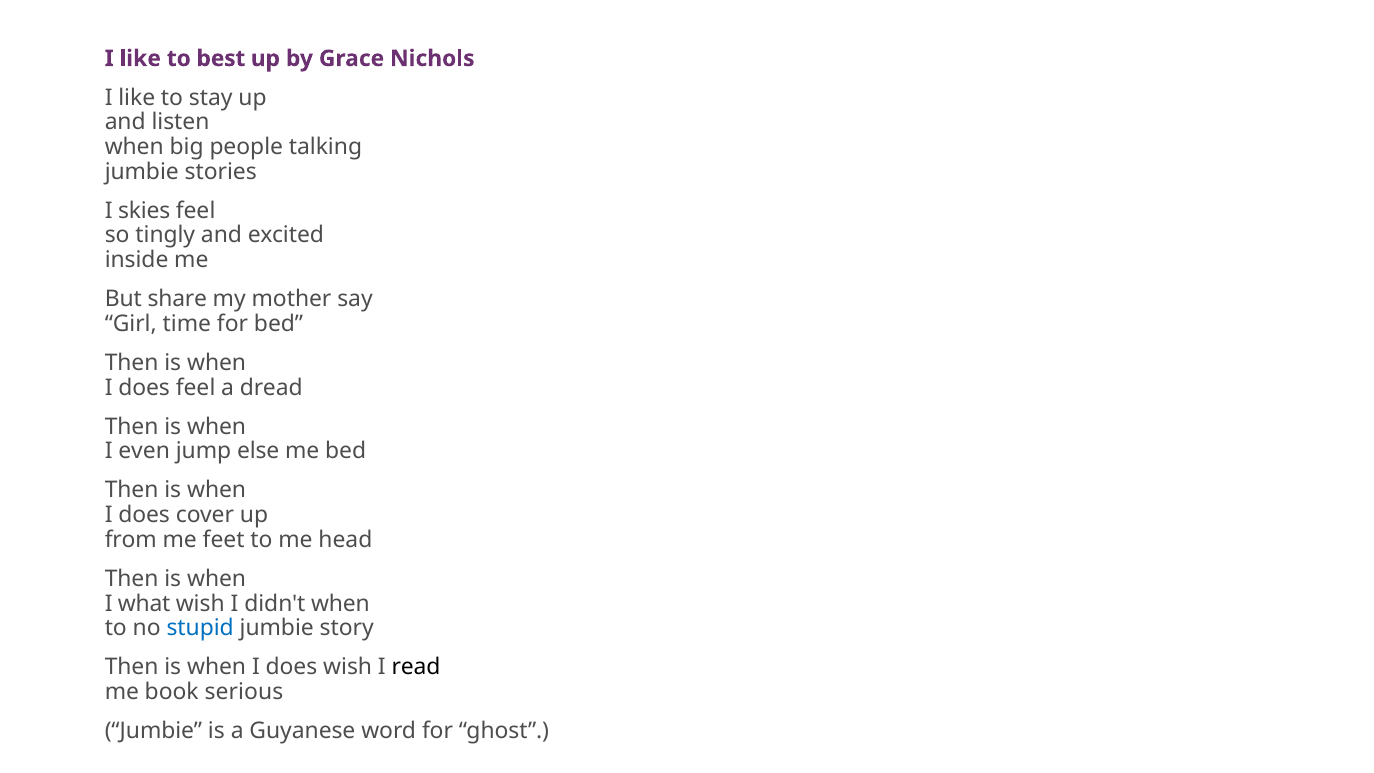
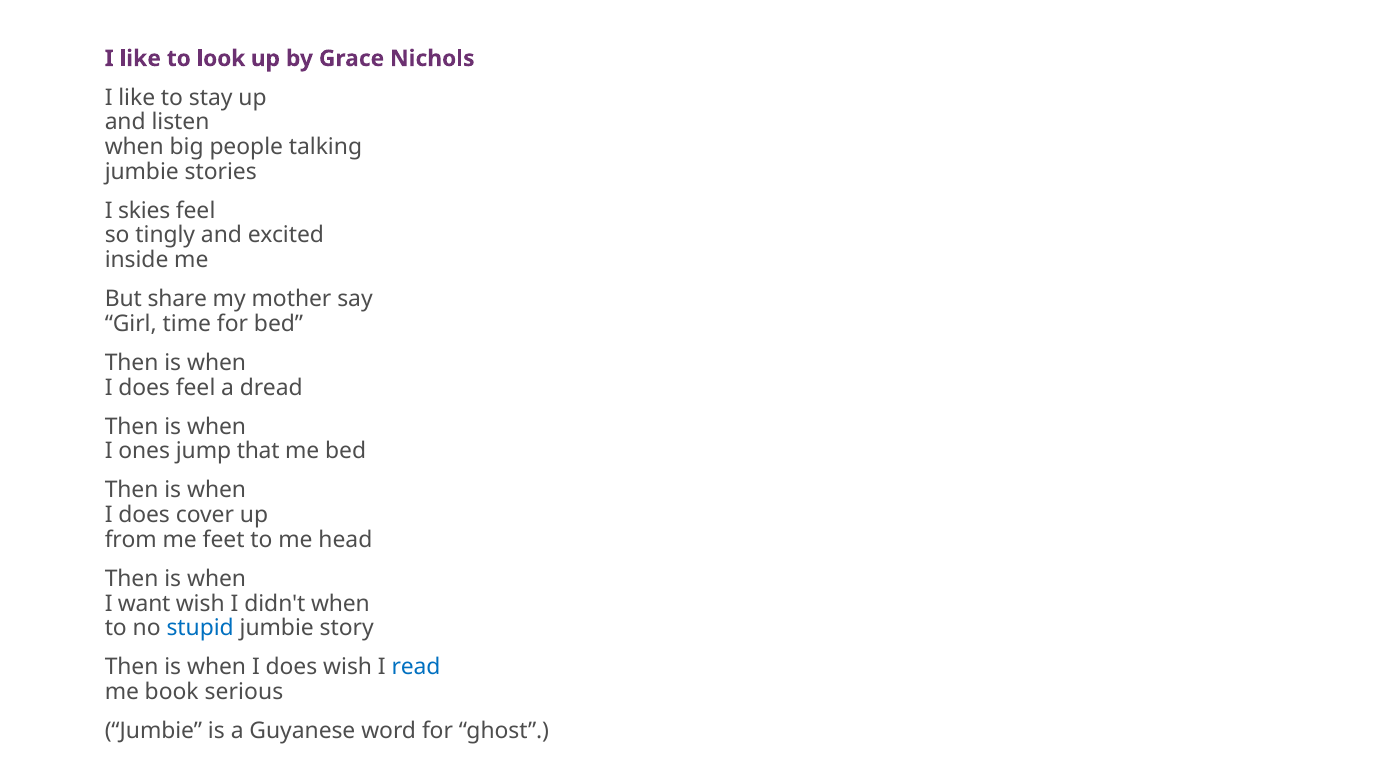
best: best -> look
even: even -> ones
else: else -> that
what: what -> want
read colour: black -> blue
